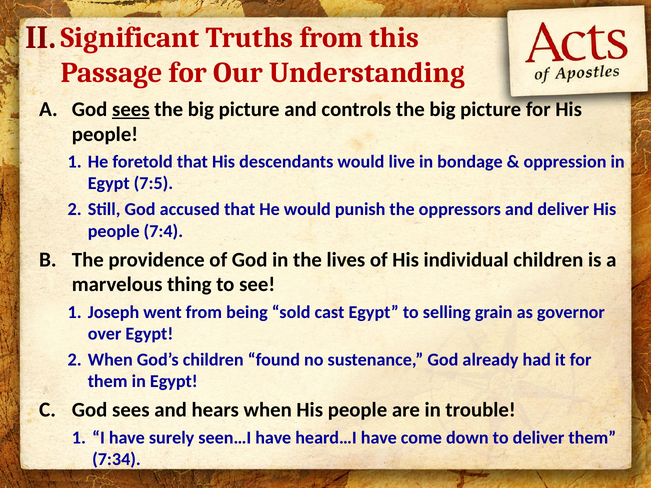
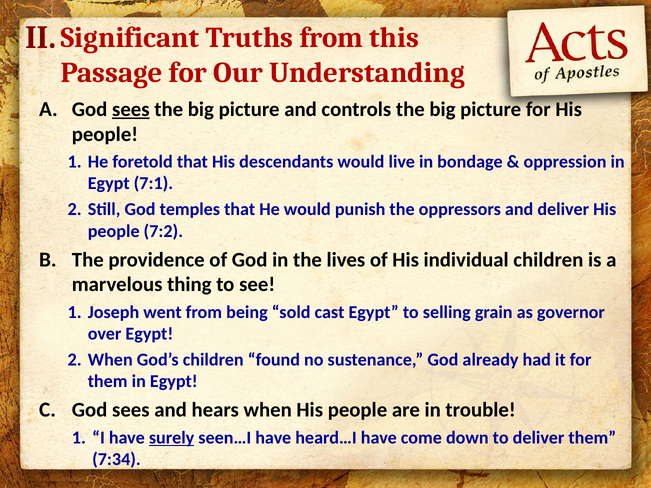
7:5: 7:5 -> 7:1
accused: accused -> temples
7:4: 7:4 -> 7:2
surely underline: none -> present
